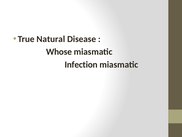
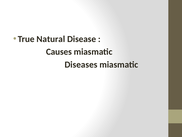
Whose: Whose -> Causes
Infection: Infection -> Diseases
